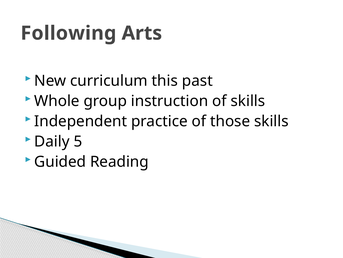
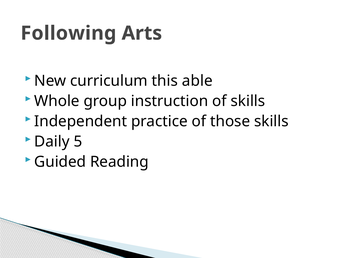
past: past -> able
